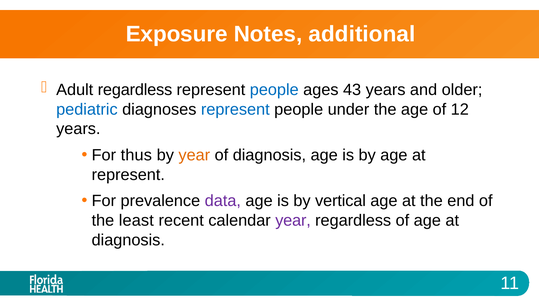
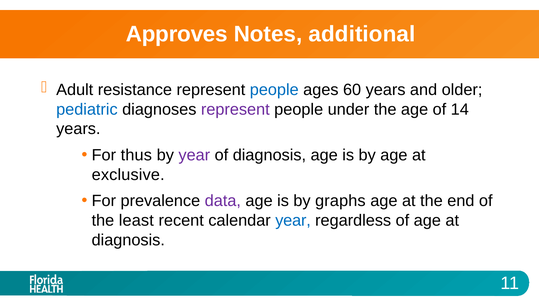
Exposure: Exposure -> Approves
Adult regardless: regardless -> resistance
43: 43 -> 60
represent at (235, 109) colour: blue -> purple
12: 12 -> 14
year at (194, 155) colour: orange -> purple
represent at (128, 175): represent -> exclusive
vertical: vertical -> graphs
year at (293, 221) colour: purple -> blue
